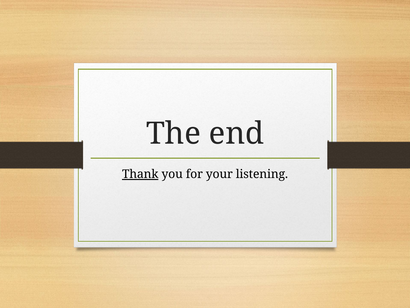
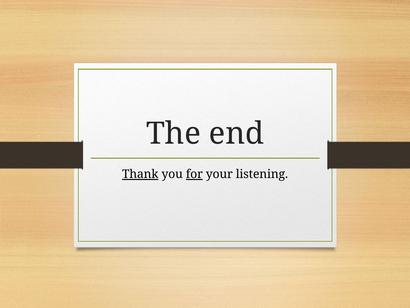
for underline: none -> present
